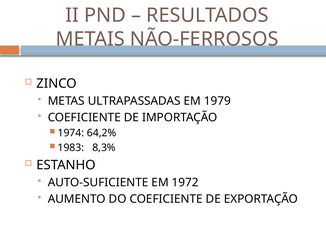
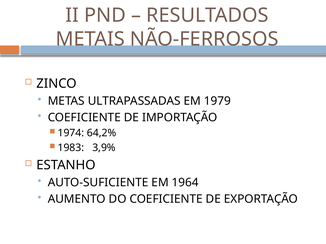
8,3%: 8,3% -> 3,9%
1972: 1972 -> 1964
